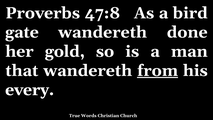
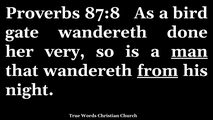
47:8: 47:8 -> 87:8
gold: gold -> very
man underline: none -> present
every: every -> night
